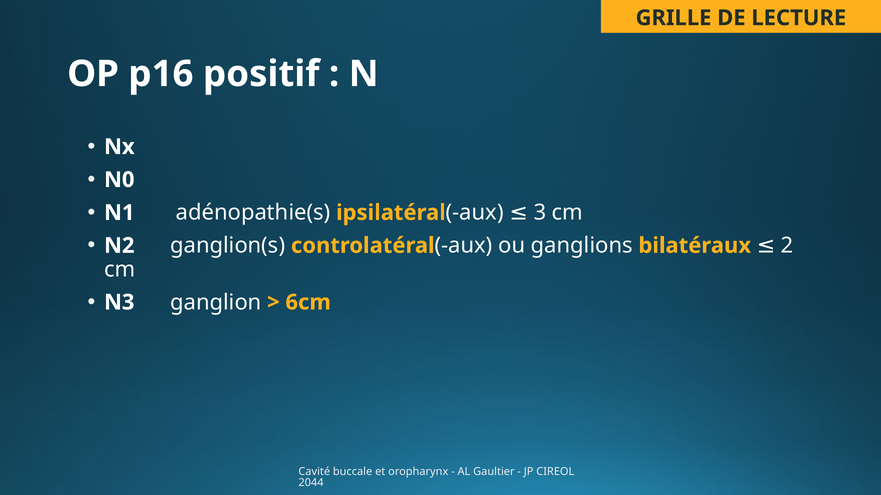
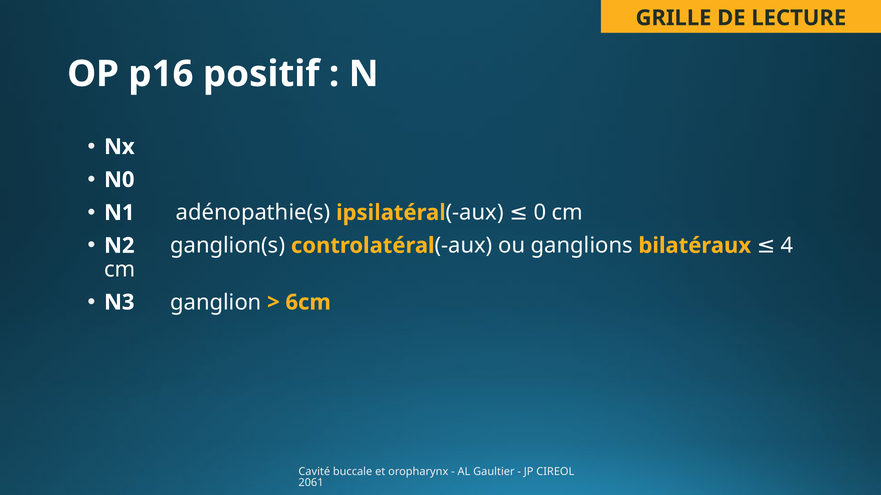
3: 3 -> 0
2: 2 -> 4
2044: 2044 -> 2061
